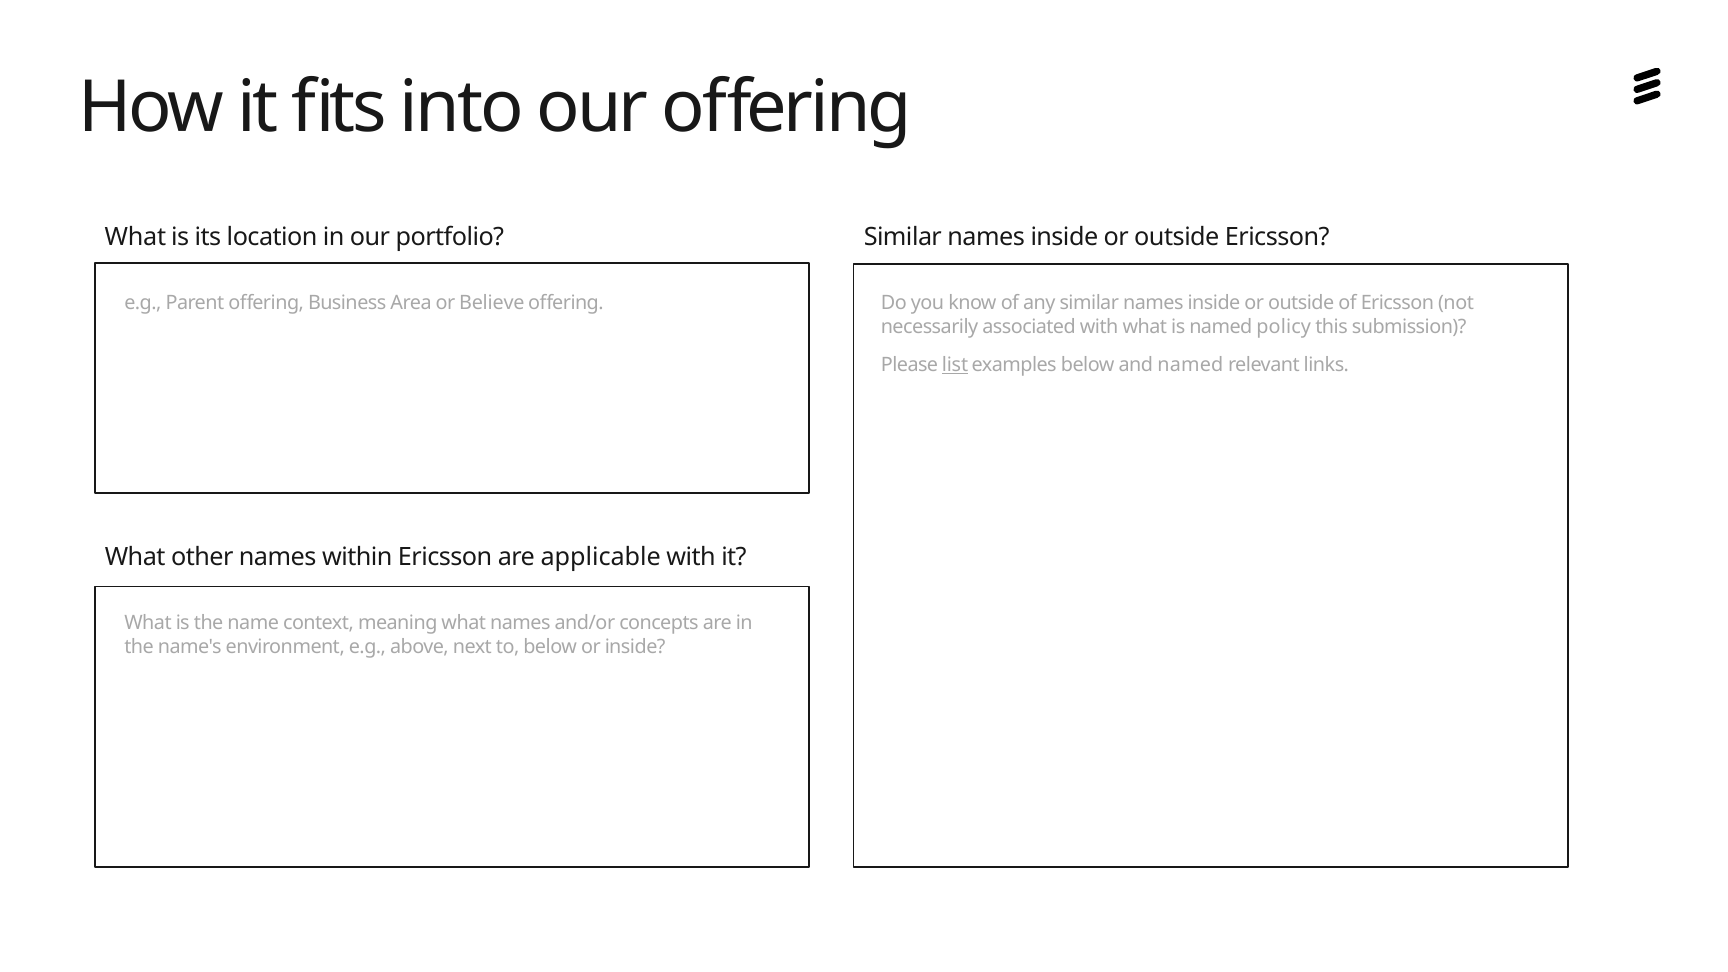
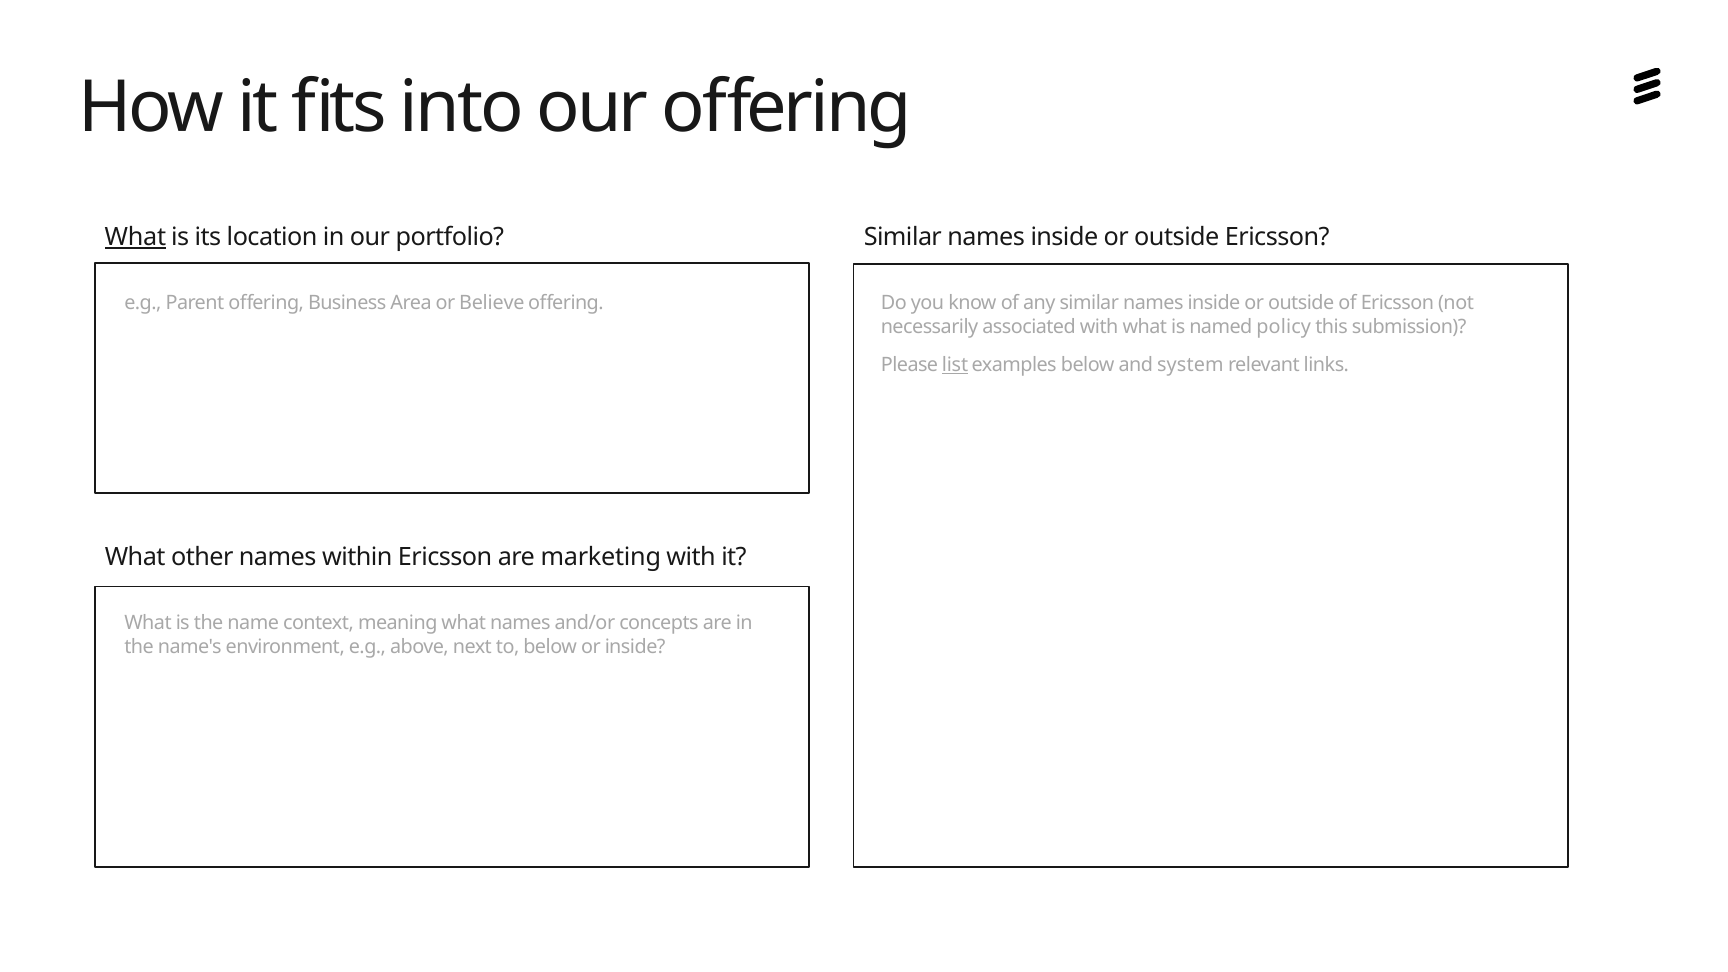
What at (135, 237) underline: none -> present
and named: named -> system
applicable: applicable -> marketing
